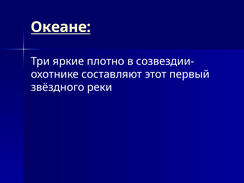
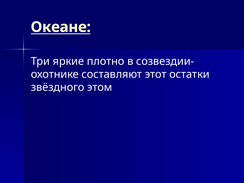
первый: первый -> остатки
реки: реки -> этом
